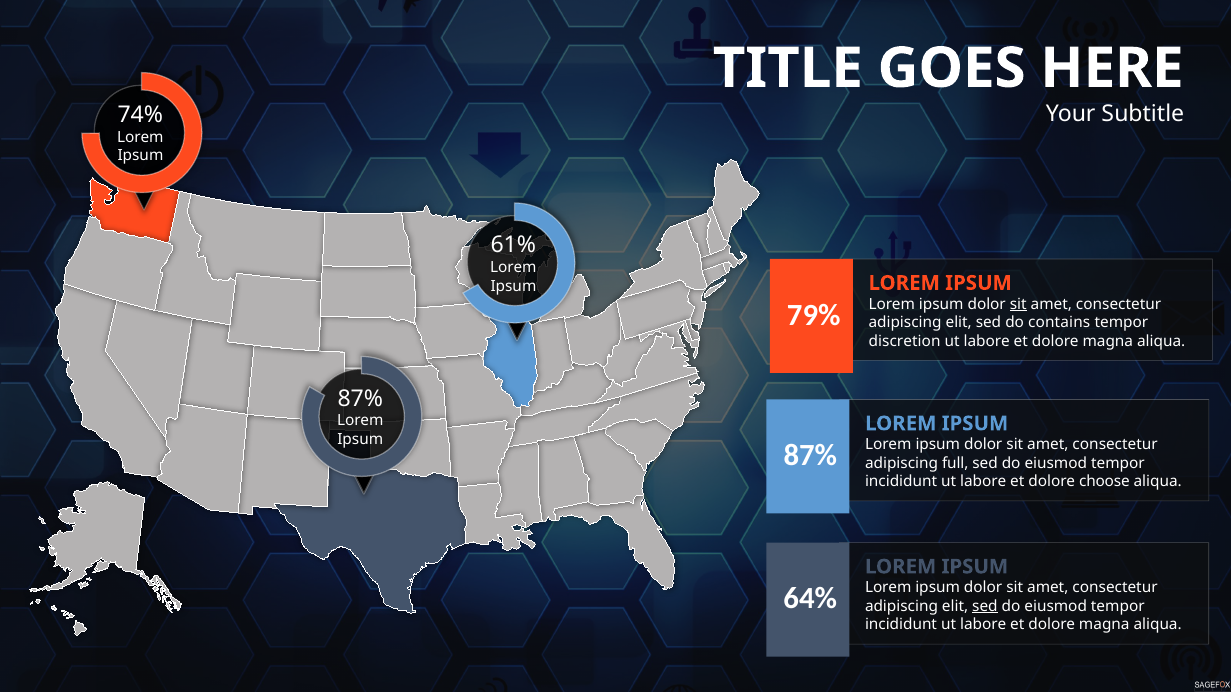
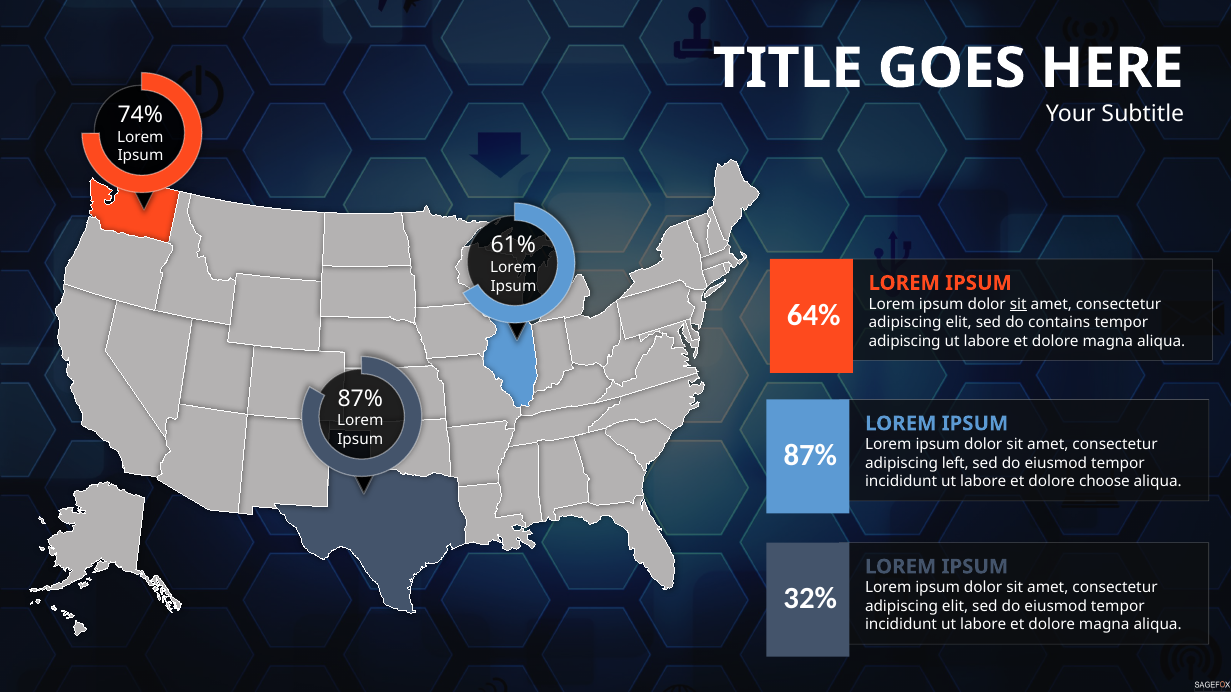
79%: 79% -> 64%
discretion at (905, 341): discretion -> adipiscing
full: full -> left
64%: 64% -> 32%
sed at (985, 607) underline: present -> none
